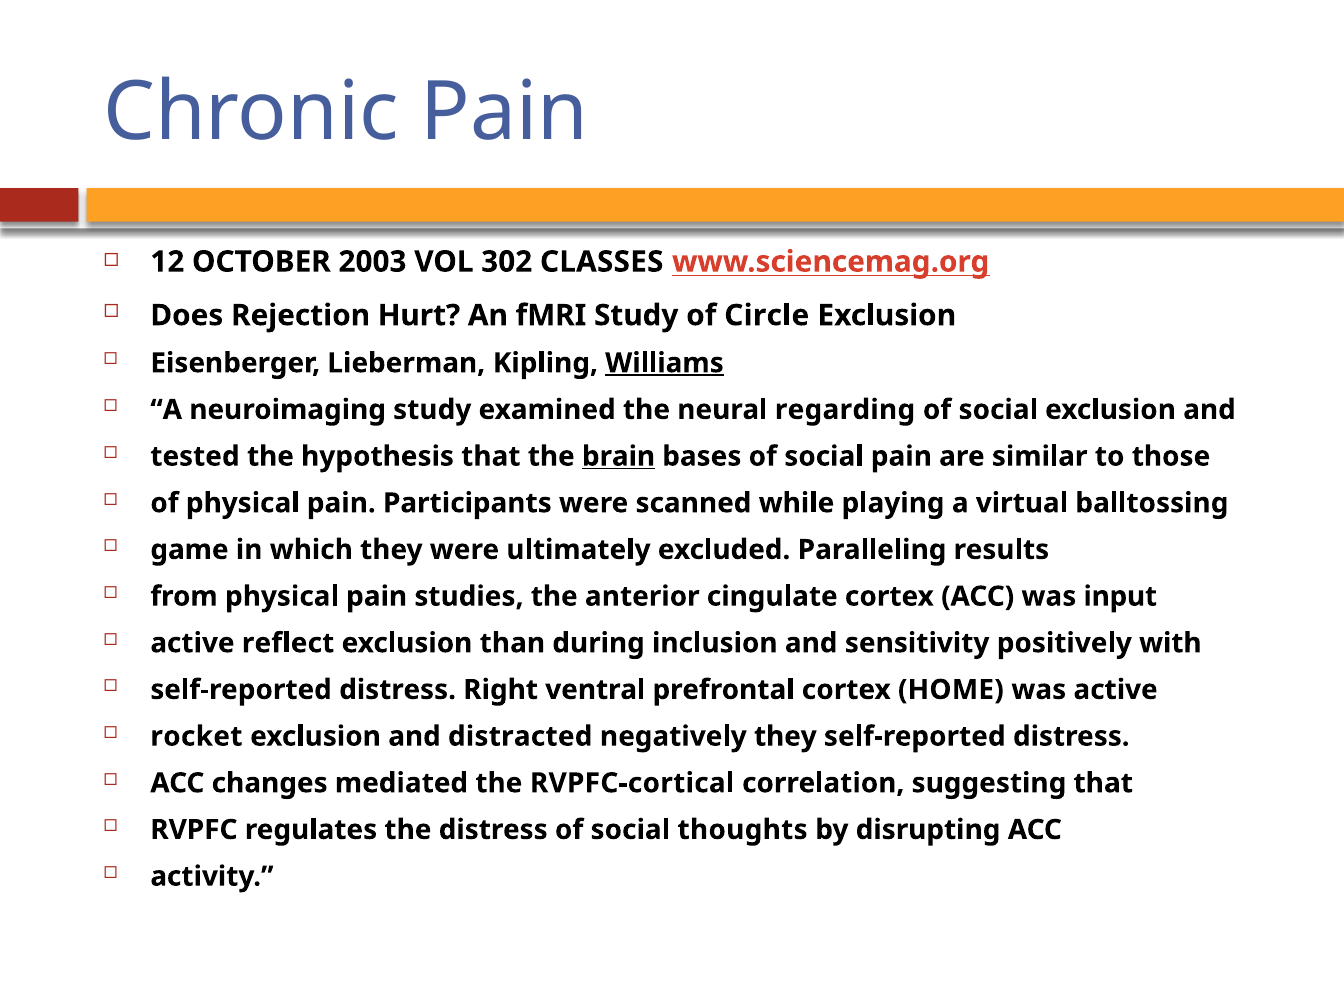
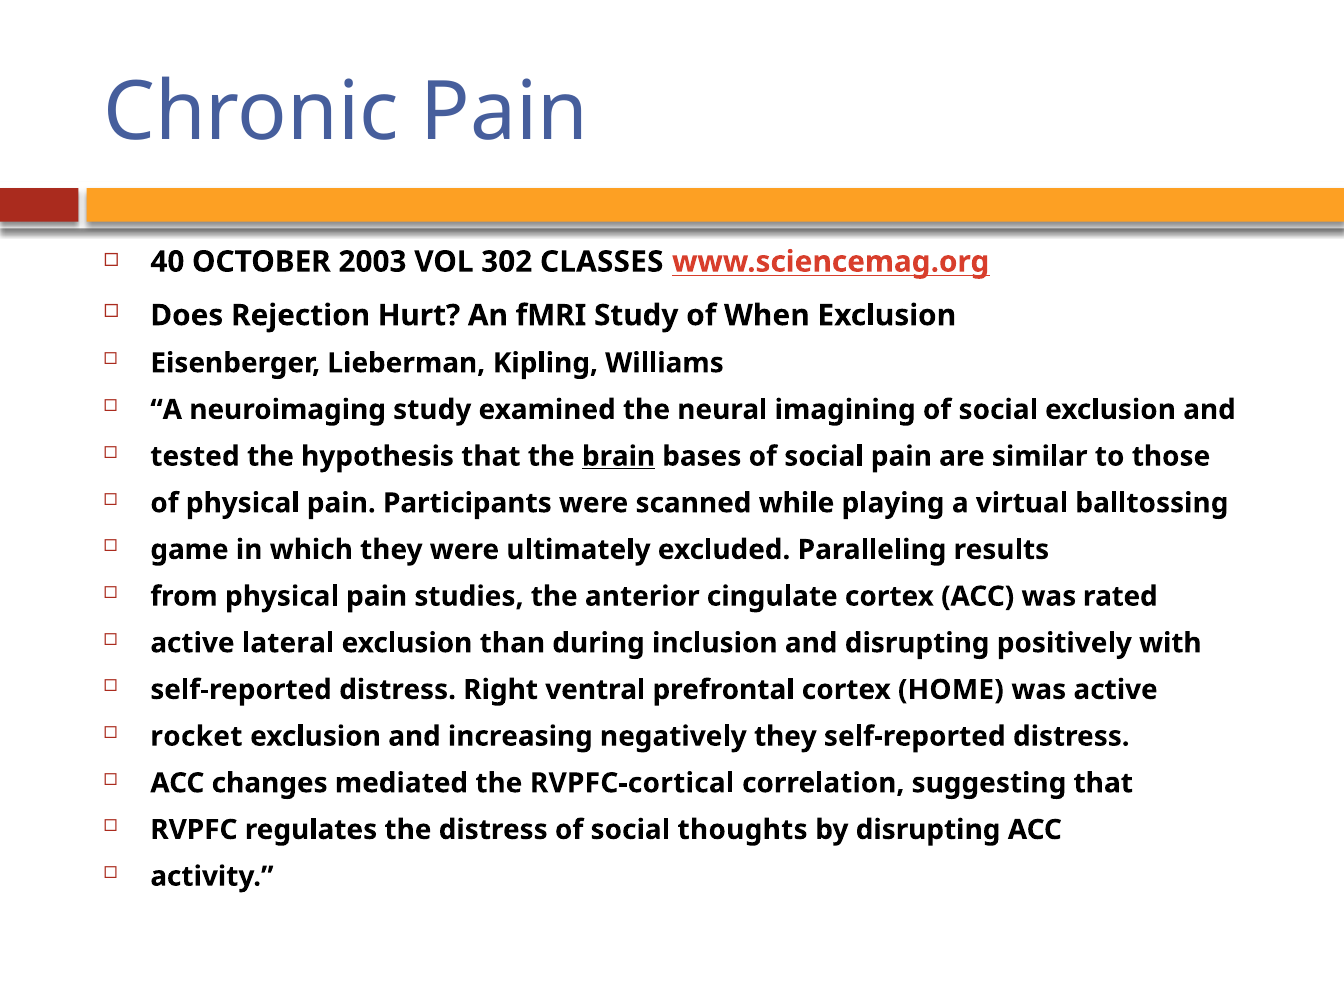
12: 12 -> 40
Circle: Circle -> When
Williams underline: present -> none
regarding: regarding -> imagining
input: input -> rated
reflect: reflect -> lateral
and sensitivity: sensitivity -> disrupting
distracted: distracted -> increasing
